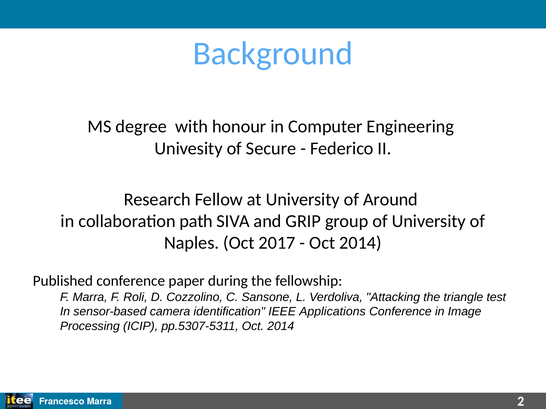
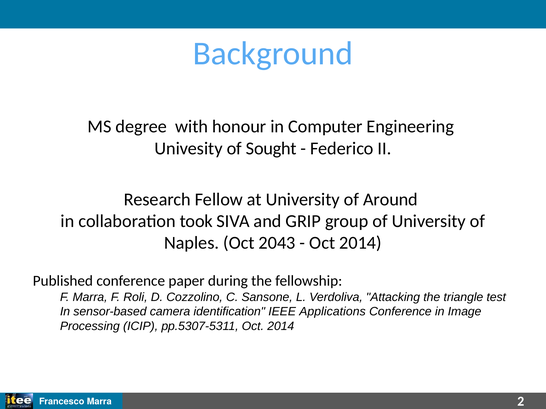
Secure: Secure -> Sought
path: path -> took
2017: 2017 -> 2043
